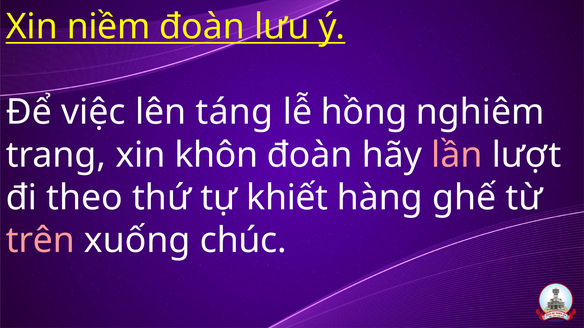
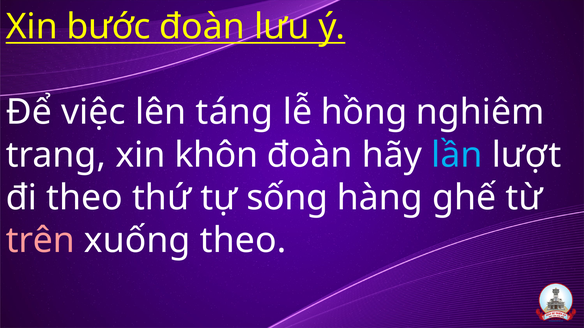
niềm: niềm -> bước
lần colour: pink -> light blue
khiết: khiết -> sống
xuống chúc: chúc -> theo
